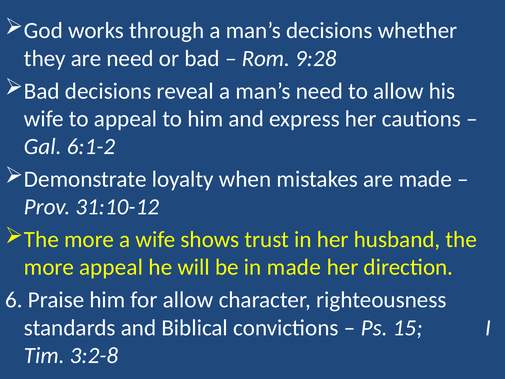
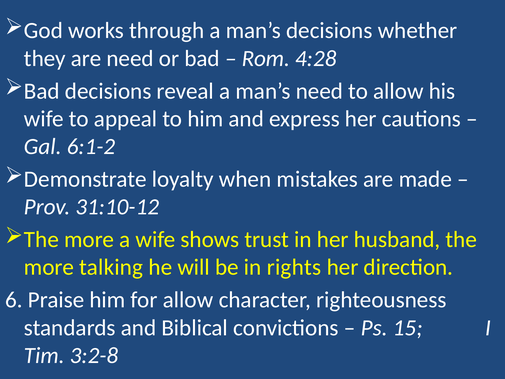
9:28: 9:28 -> 4:28
more appeal: appeal -> talking
in made: made -> rights
